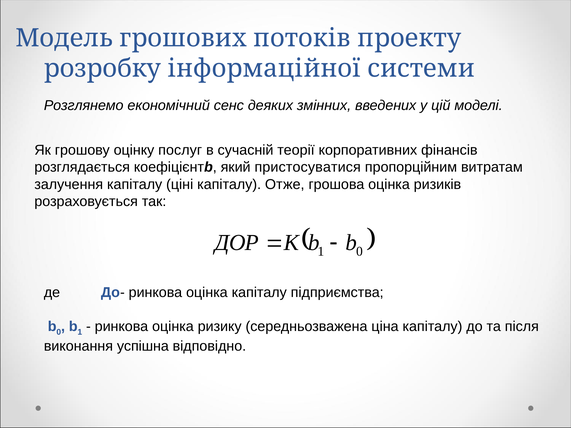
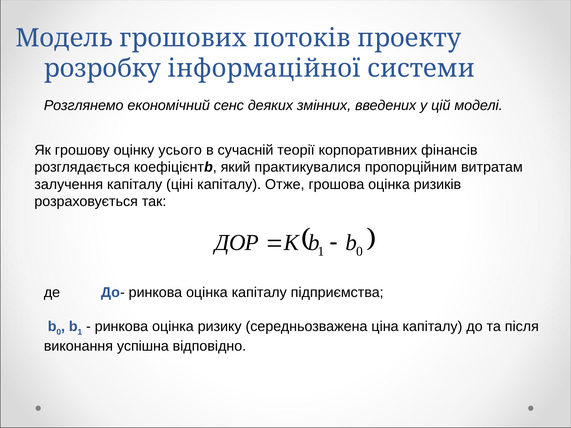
послуг: послуг -> усього
пристосуватися: пристосуватися -> практикувалися
